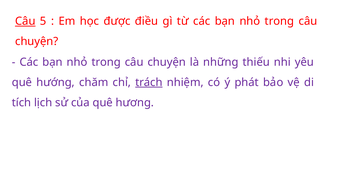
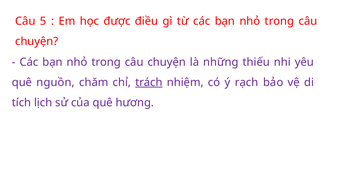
Câu at (25, 21) underline: present -> none
hướng: hướng -> nguồn
phát: phát -> rạch
